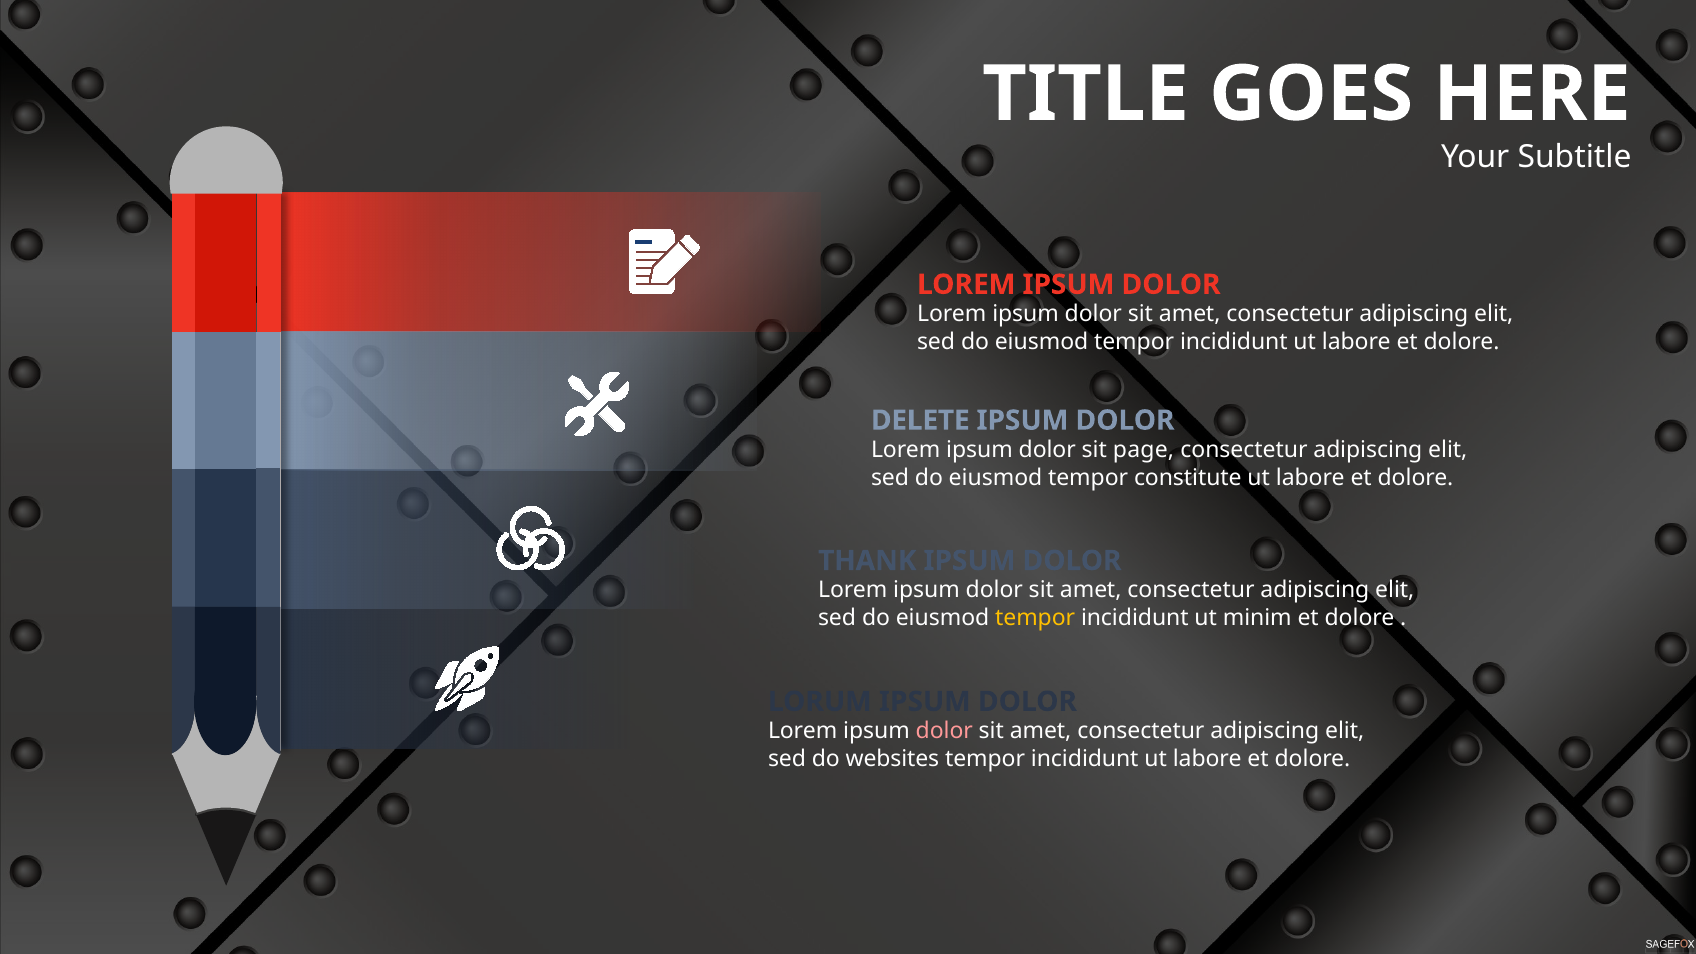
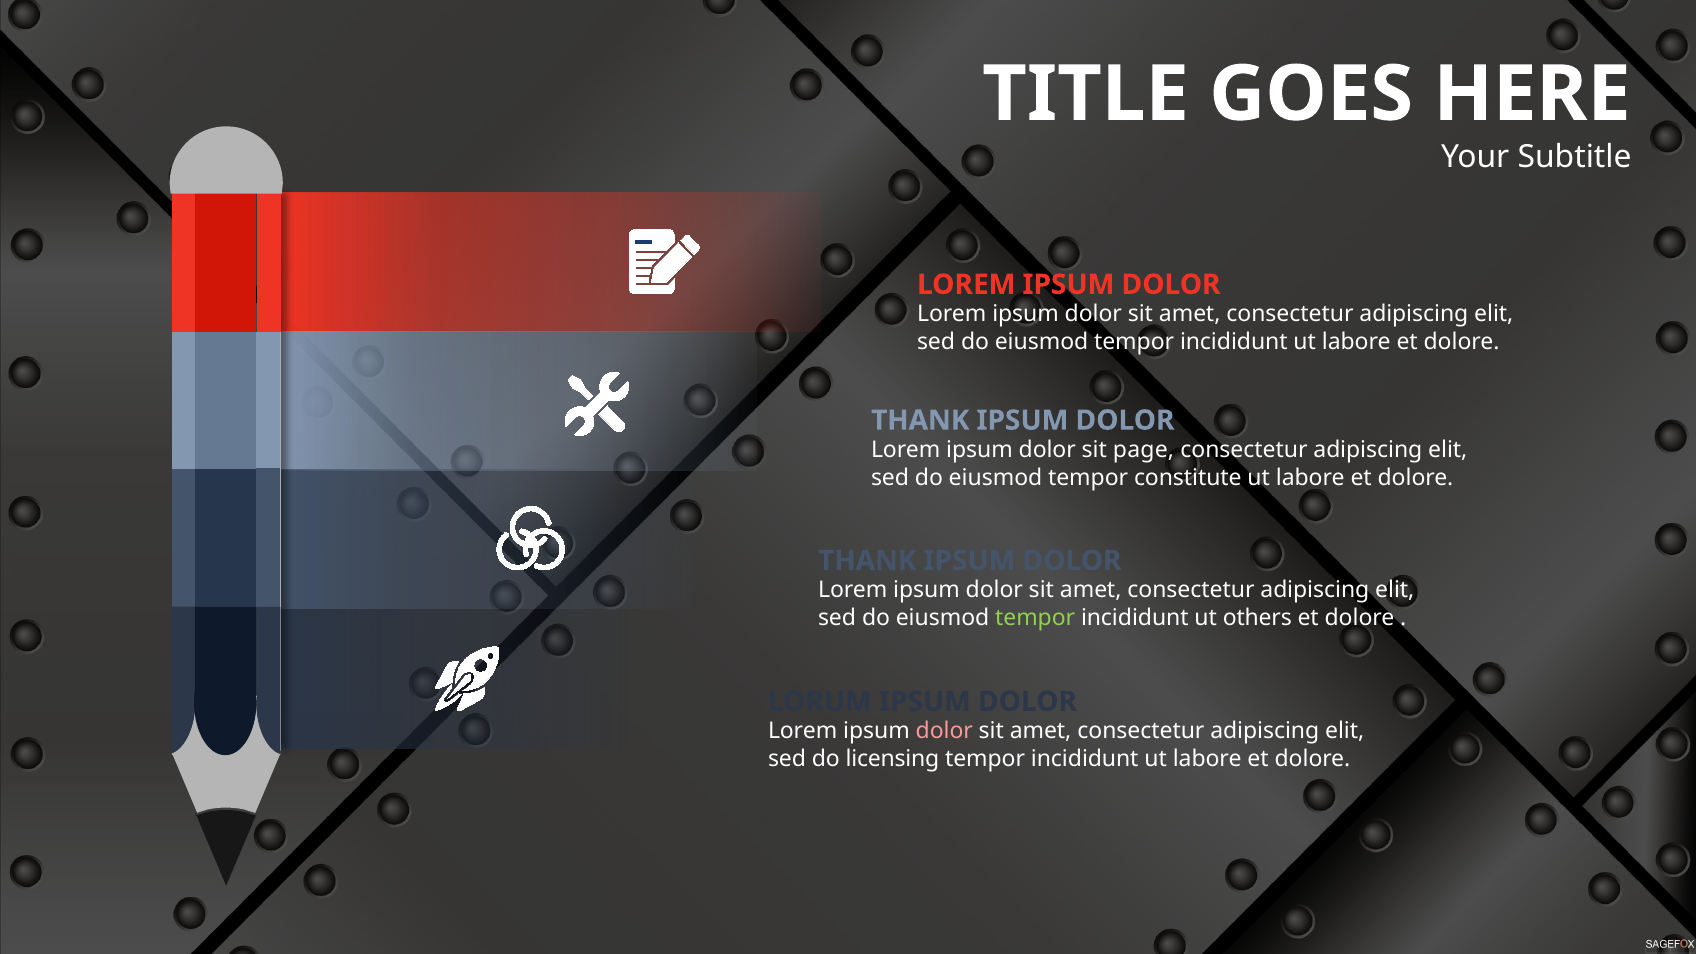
DELETE at (920, 420): DELETE -> THANK
tempor at (1035, 618) colour: yellow -> light green
minim: minim -> others
websites: websites -> licensing
